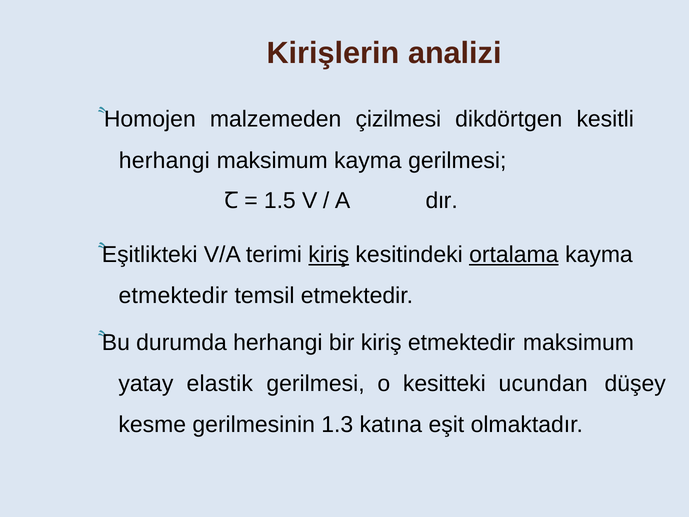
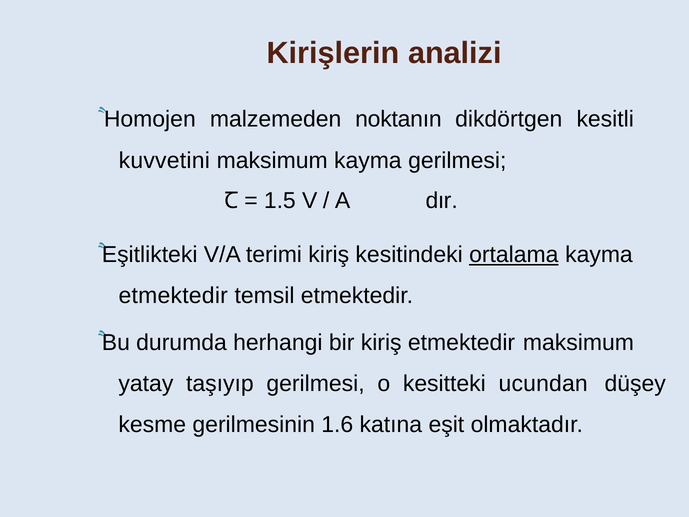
çizilmesi: çizilmesi -> noktanın
herhangi at (164, 161): herhangi -> kuvvetini
kiriş at (329, 255) underline: present -> none
elastik: elastik -> taşıyıp
1.3: 1.3 -> 1.6
